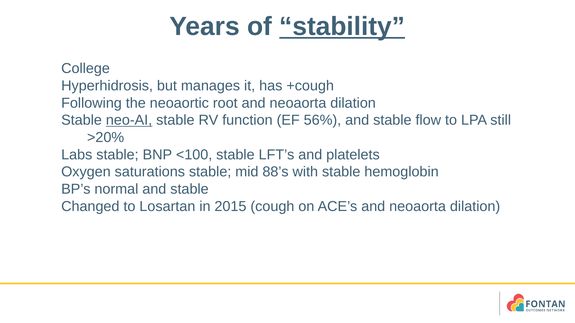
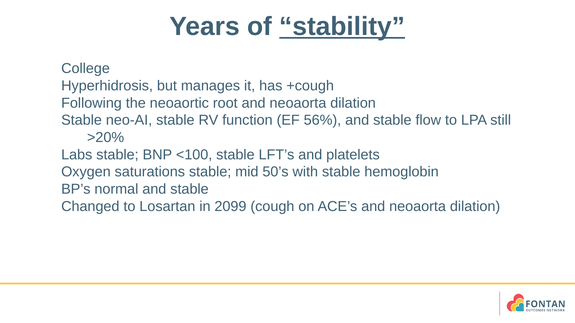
neo-AI underline: present -> none
88’s: 88’s -> 50’s
2015: 2015 -> 2099
